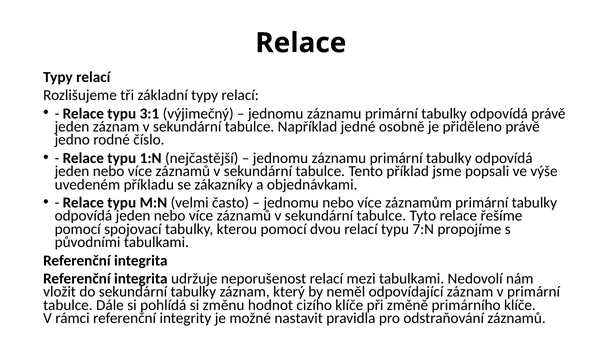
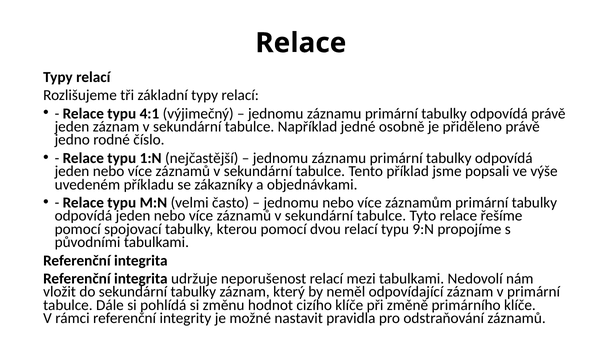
3:1: 3:1 -> 4:1
7:N: 7:N -> 9:N
